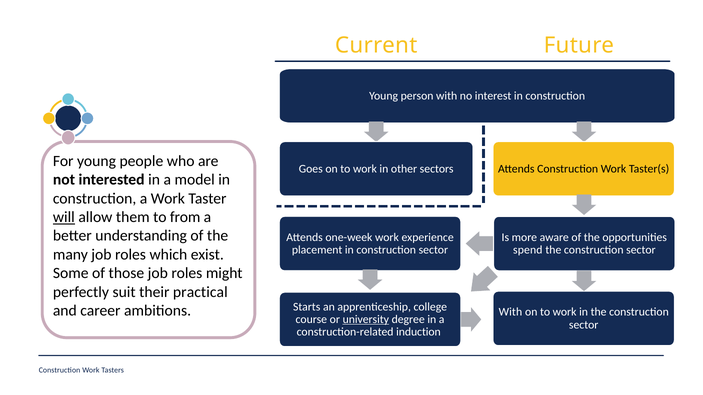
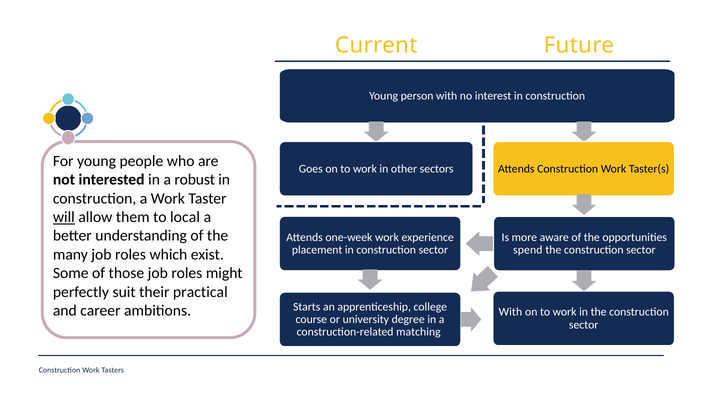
model: model -> robust
from: from -> local
university underline: present -> none
induction: induction -> matching
